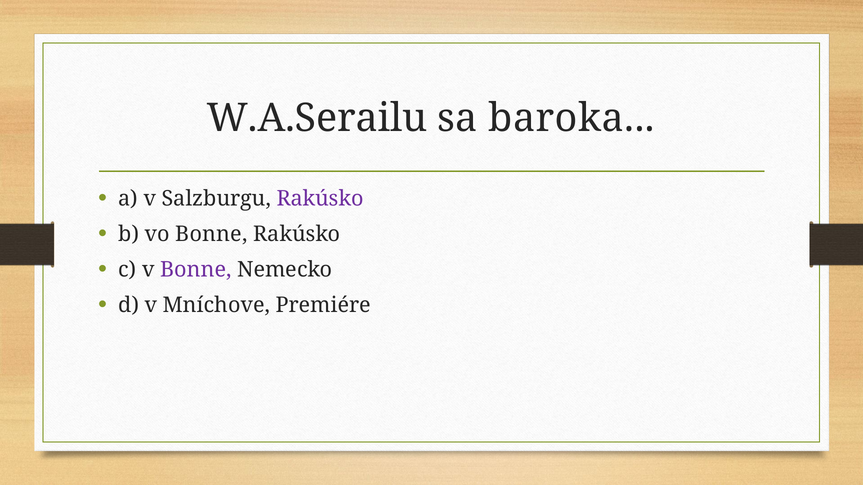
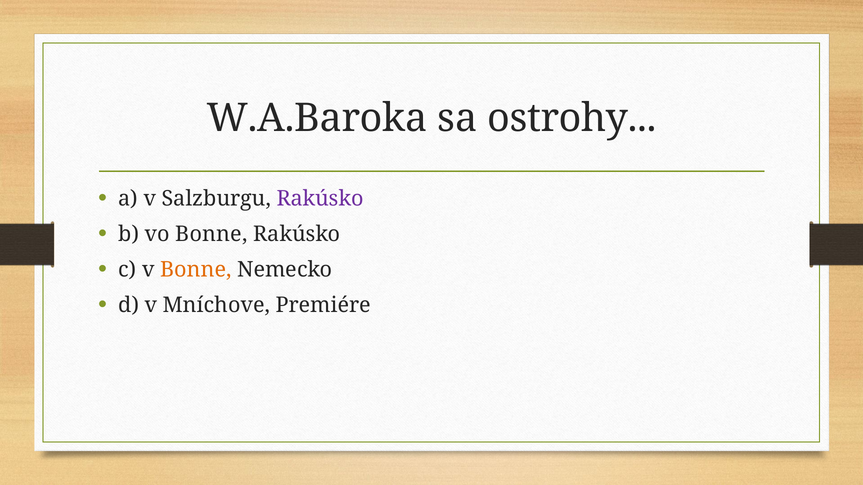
W.A.Serailu: W.A.Serailu -> W.A.Baroka
baroka: baroka -> ostrohy
Bonne at (196, 270) colour: purple -> orange
